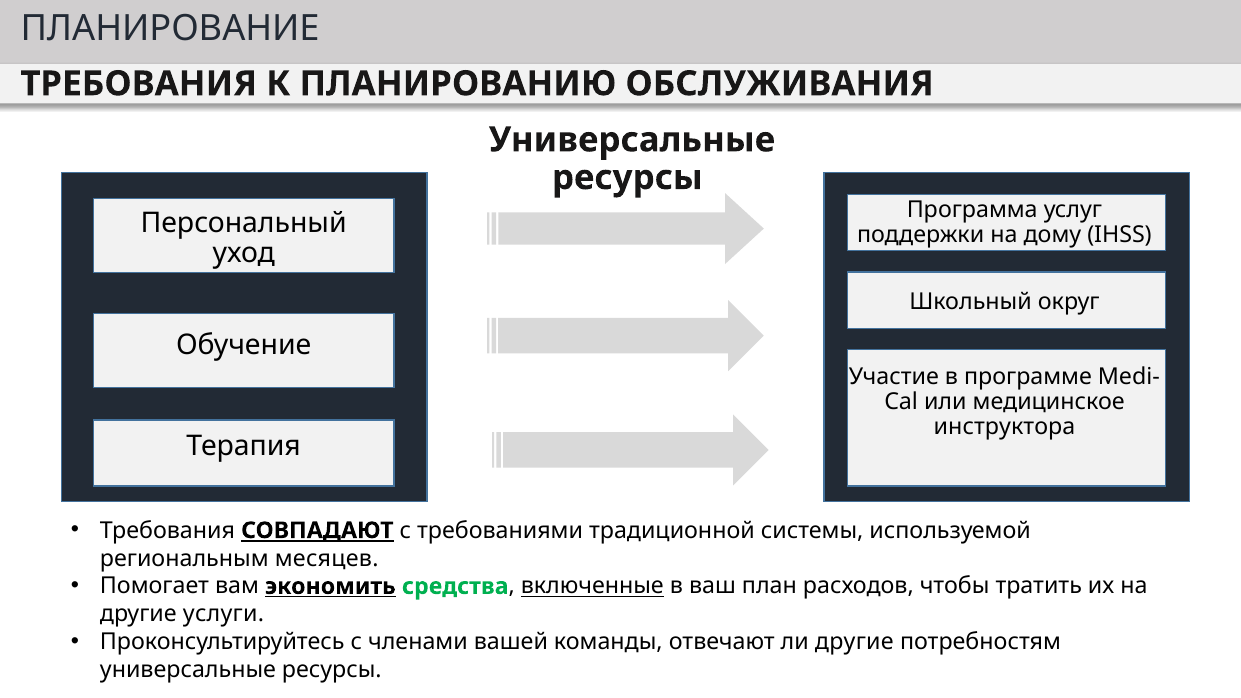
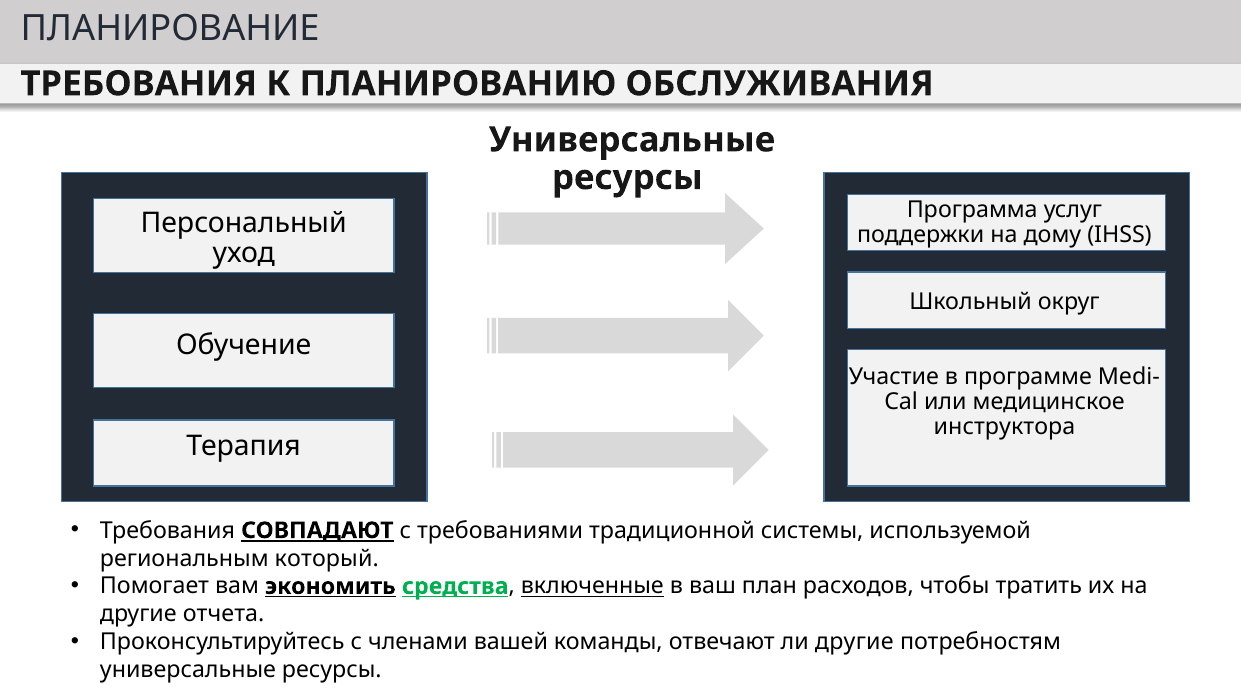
месяцев: месяцев -> который
средства underline: none -> present
услуги: услуги -> отчета
